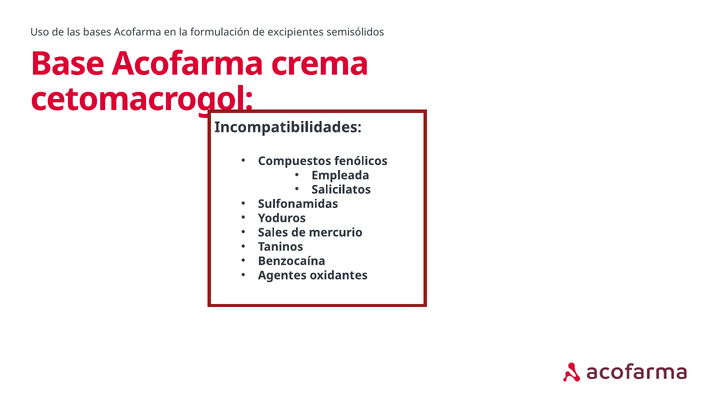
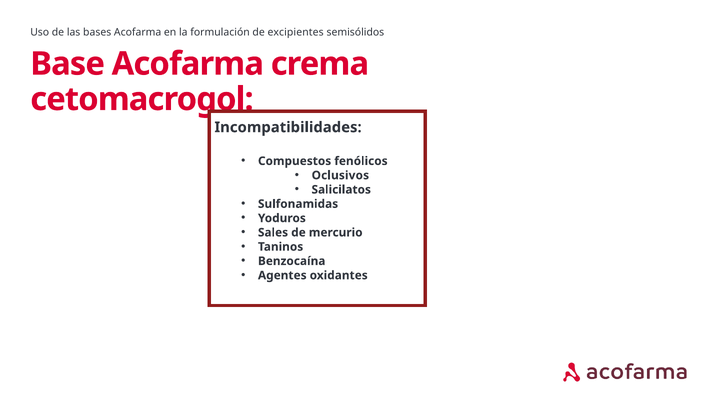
Empleada: Empleada -> Oclusivos
